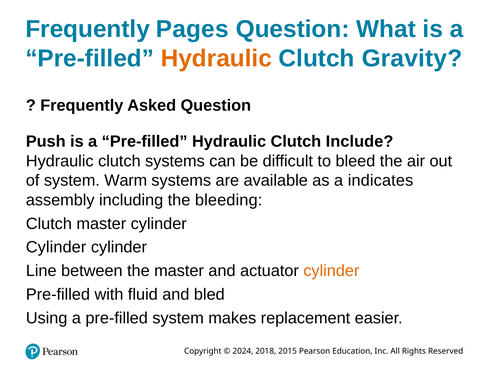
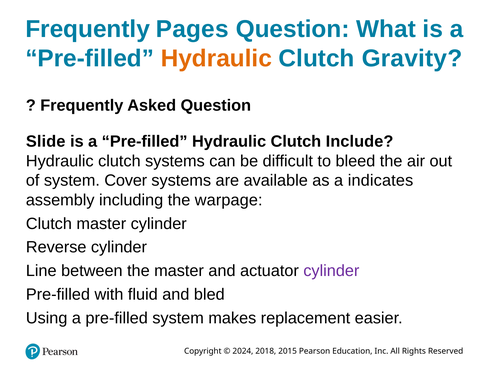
Push: Push -> Slide
Warm: Warm -> Cover
bleeding: bleeding -> warpage
Cylinder at (56, 247): Cylinder -> Reverse
cylinder at (331, 271) colour: orange -> purple
